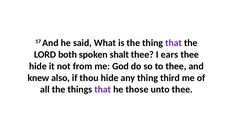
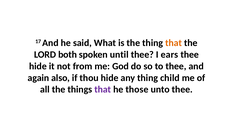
that at (174, 43) colour: purple -> orange
shalt: shalt -> until
knew: knew -> again
third: third -> child
